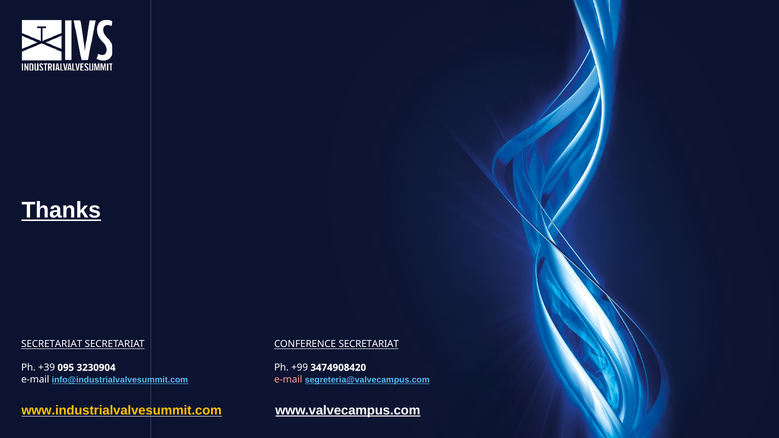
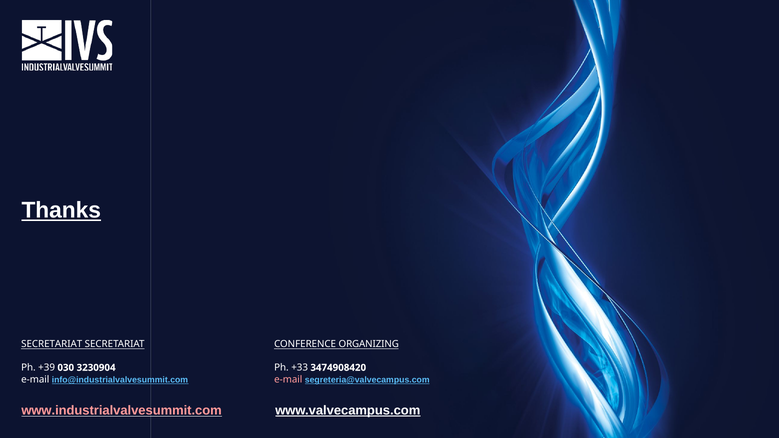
CONFERENCE SECRETARIAT: SECRETARIAT -> ORGANIZING
095: 095 -> 030
+99: +99 -> +33
www.industrialvalvesummit.com colour: yellow -> pink
